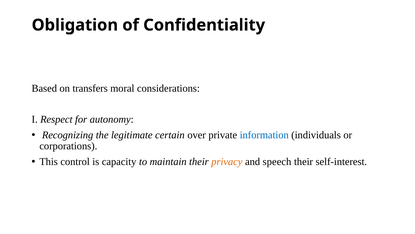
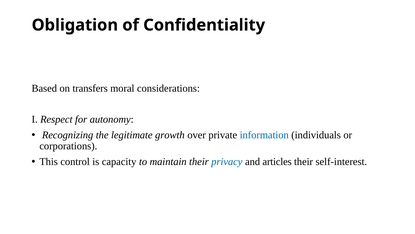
certain: certain -> growth
privacy colour: orange -> blue
speech: speech -> articles
